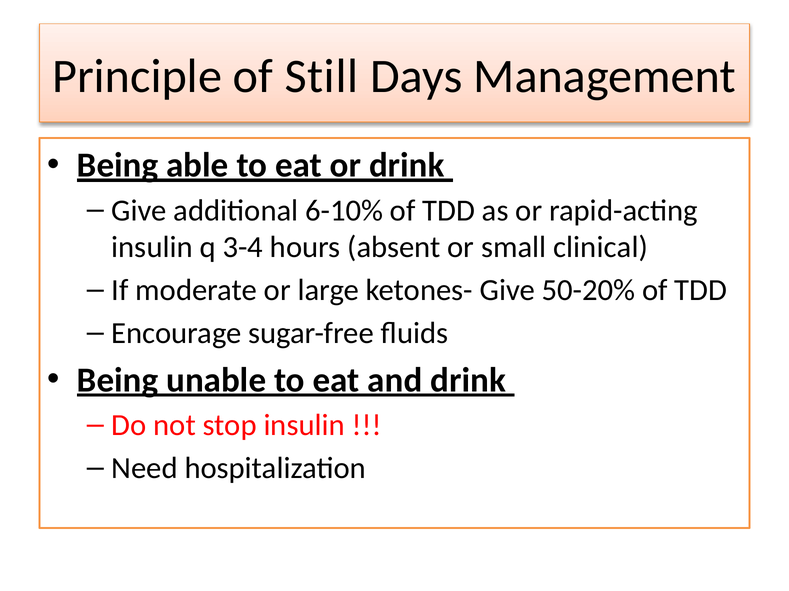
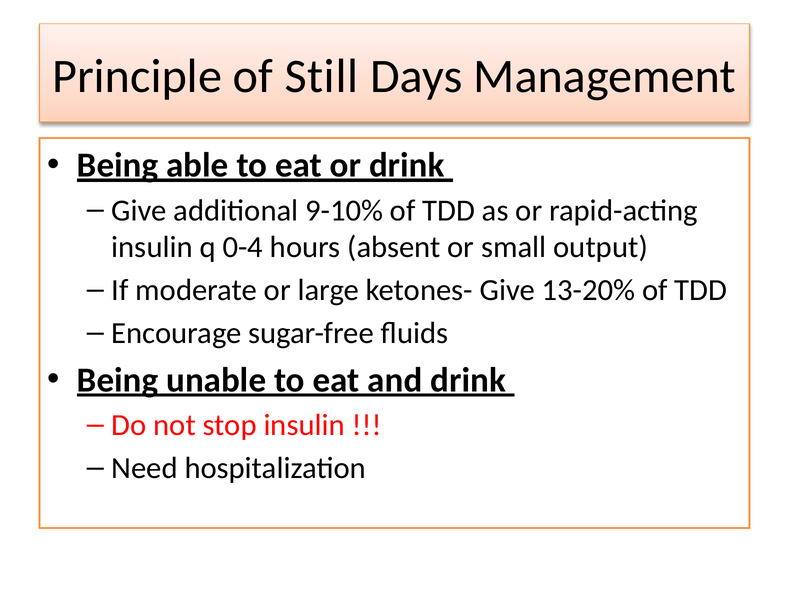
6-10%: 6-10% -> 9-10%
3-4: 3-4 -> 0-4
clinical: clinical -> output
50-20%: 50-20% -> 13-20%
